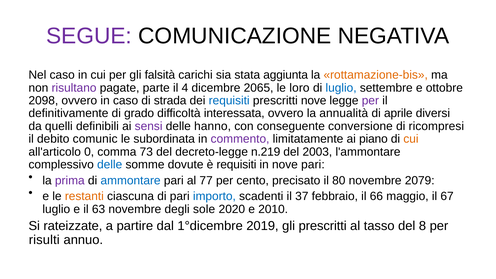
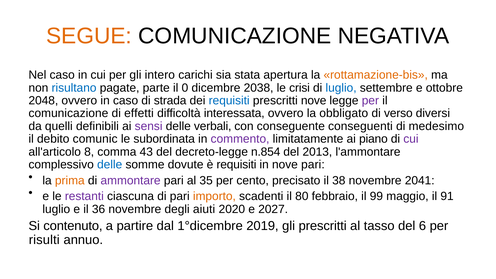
SEGUE colour: purple -> orange
falsità: falsità -> intero
aggiunta: aggiunta -> apertura
risultano colour: purple -> blue
4: 4 -> 0
2065: 2065 -> 2038
loro: loro -> crisi
2098: 2098 -> 2048
definitivamente at (68, 113): definitivamente -> comunicazione
grado: grado -> effetti
annualità: annualità -> obbligato
aprile: aprile -> verso
hanno: hanno -> verbali
conversione: conversione -> conseguenti
ricompresi: ricompresi -> medesimo
cui at (411, 139) colour: orange -> purple
0: 0 -> 8
73: 73 -> 43
n.219: n.219 -> n.854
2003: 2003 -> 2013
prima colour: purple -> orange
ammontare colour: blue -> purple
77: 77 -> 35
80: 80 -> 38
2079: 2079 -> 2041
restanti colour: orange -> purple
importo colour: blue -> orange
37: 37 -> 80
66: 66 -> 99
67: 67 -> 91
63: 63 -> 36
sole: sole -> aiuti
2010: 2010 -> 2027
rateizzate: rateizzate -> contenuto
8: 8 -> 6
